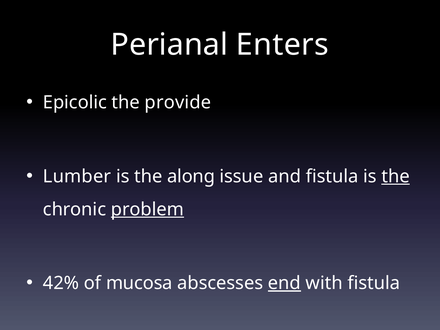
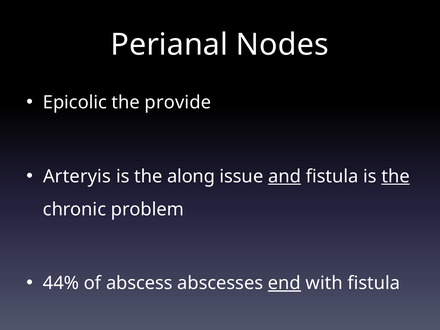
Enters: Enters -> Nodes
Lumber: Lumber -> Arteryis
and underline: none -> present
problem underline: present -> none
42%: 42% -> 44%
mucosa: mucosa -> abscess
